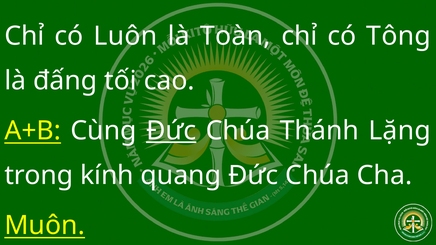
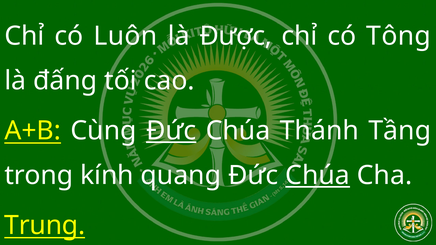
Toàn: Toàn -> Được
Lặng: Lặng -> Tầng
Chúa at (318, 176) underline: none -> present
Muôn: Muôn -> Trung
